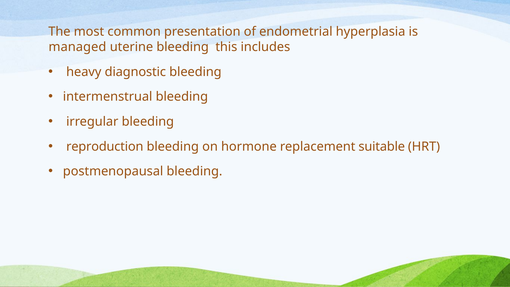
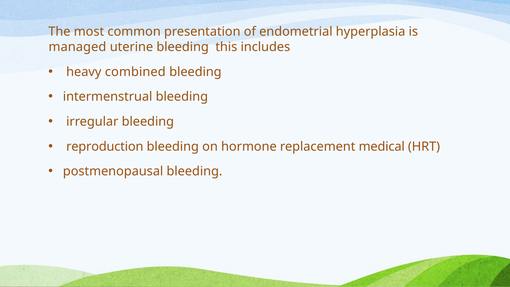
diagnostic: diagnostic -> combined
suitable: suitable -> medical
